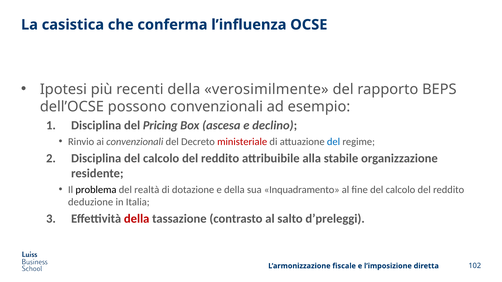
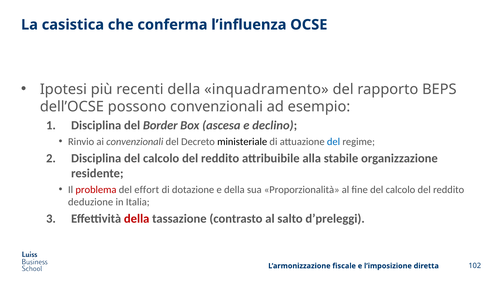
verosimilmente: verosimilmente -> inquadramento
Pricing: Pricing -> Border
ministeriale colour: red -> black
problema colour: black -> red
realtà: realtà -> effort
Inquadramento: Inquadramento -> Proporzionalità
